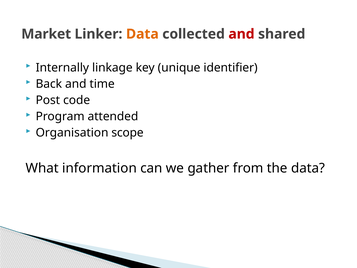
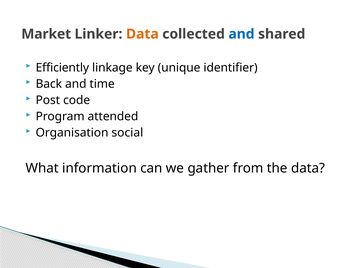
and at (241, 34) colour: red -> blue
Internally: Internally -> Efficiently
scope: scope -> social
